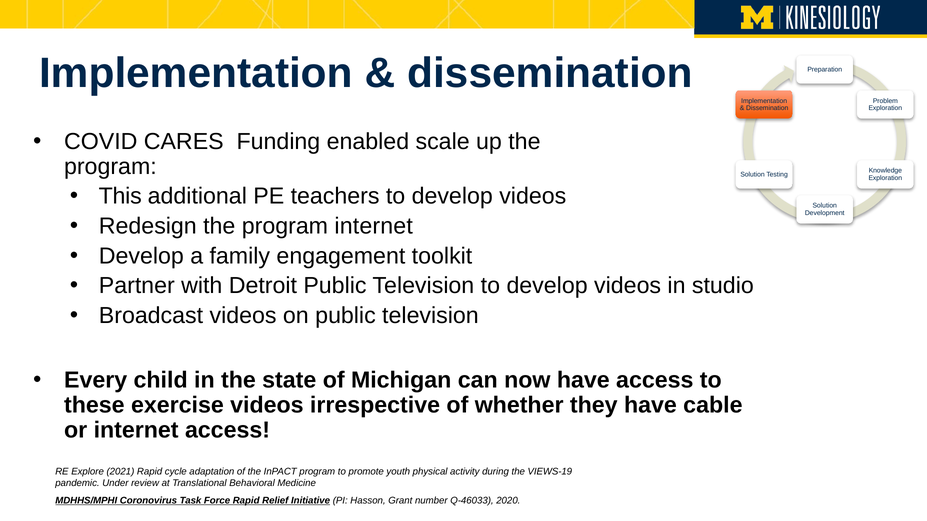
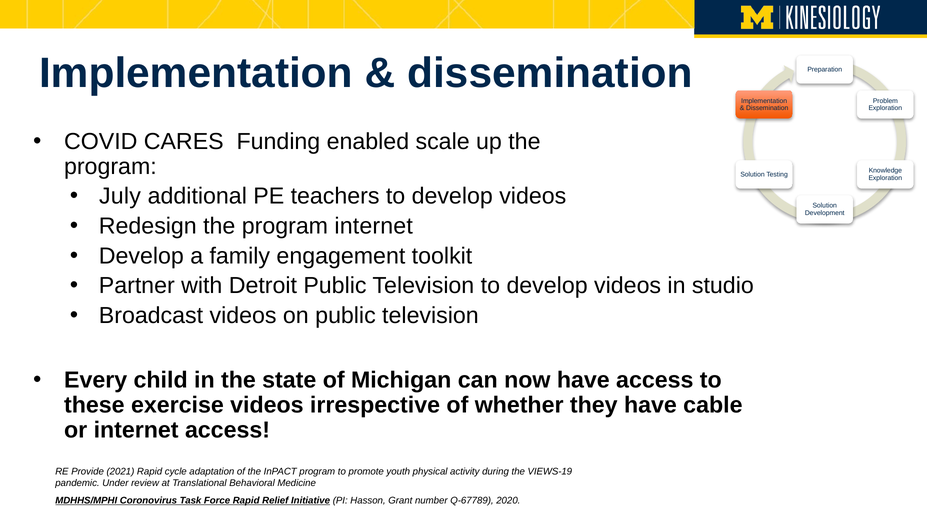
This: This -> July
Explore: Explore -> Provide
Q-46033: Q-46033 -> Q-67789
